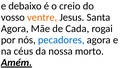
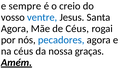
debaixo: debaixo -> sempre
ventre colour: orange -> blue
de Cada: Cada -> Céus
morto: morto -> graças
